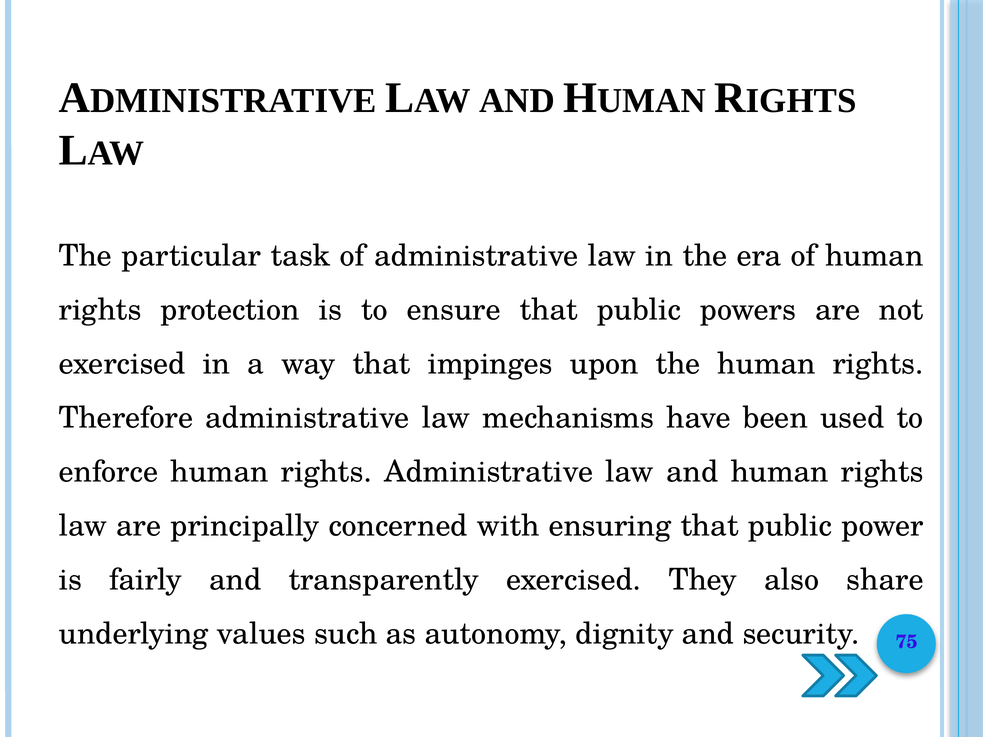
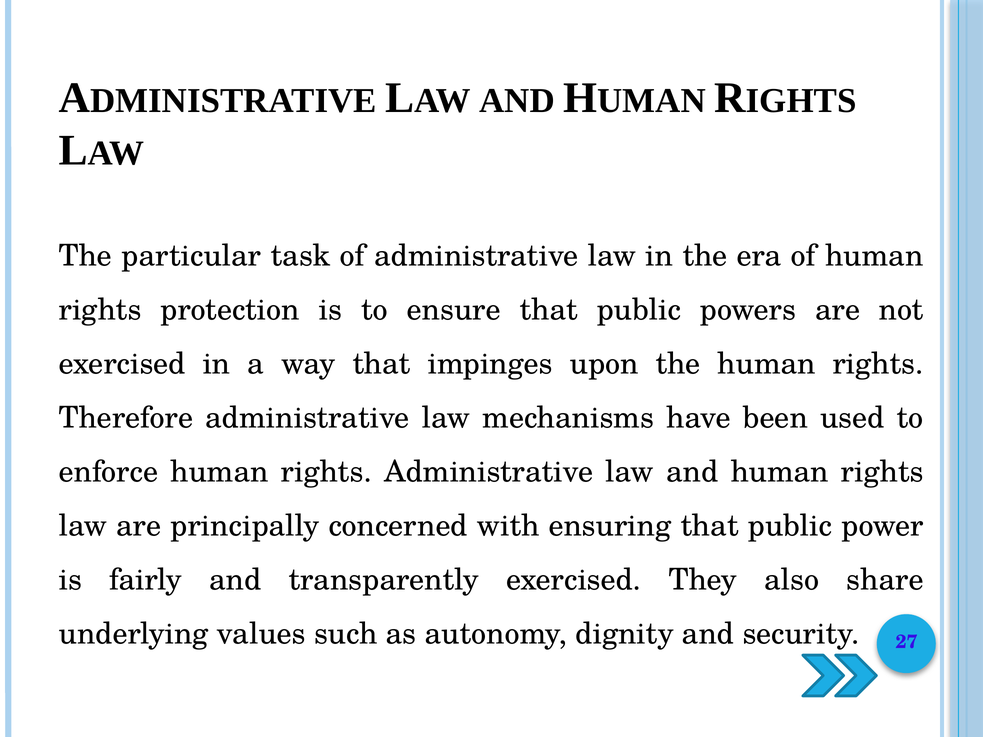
75: 75 -> 27
